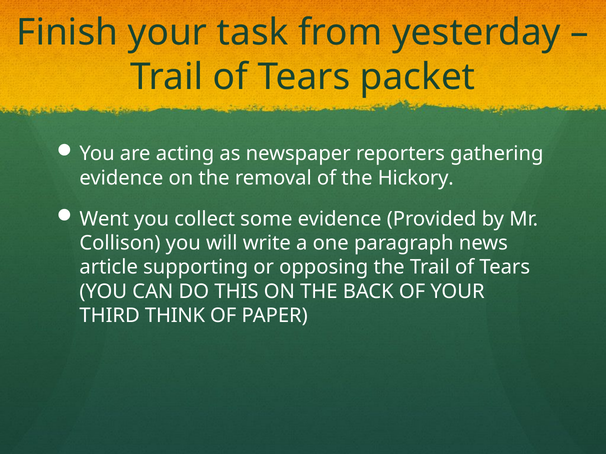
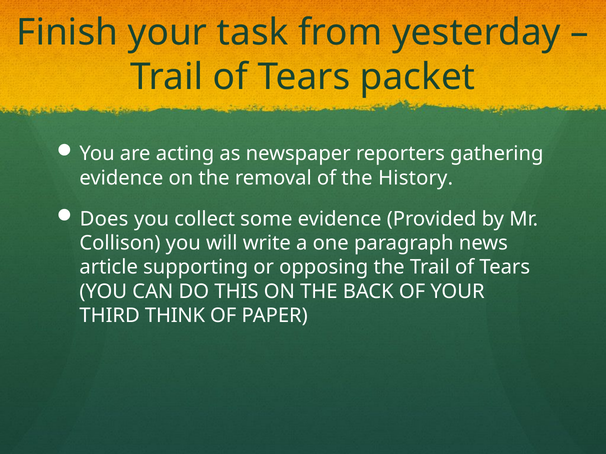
Hickory: Hickory -> History
Went: Went -> Does
